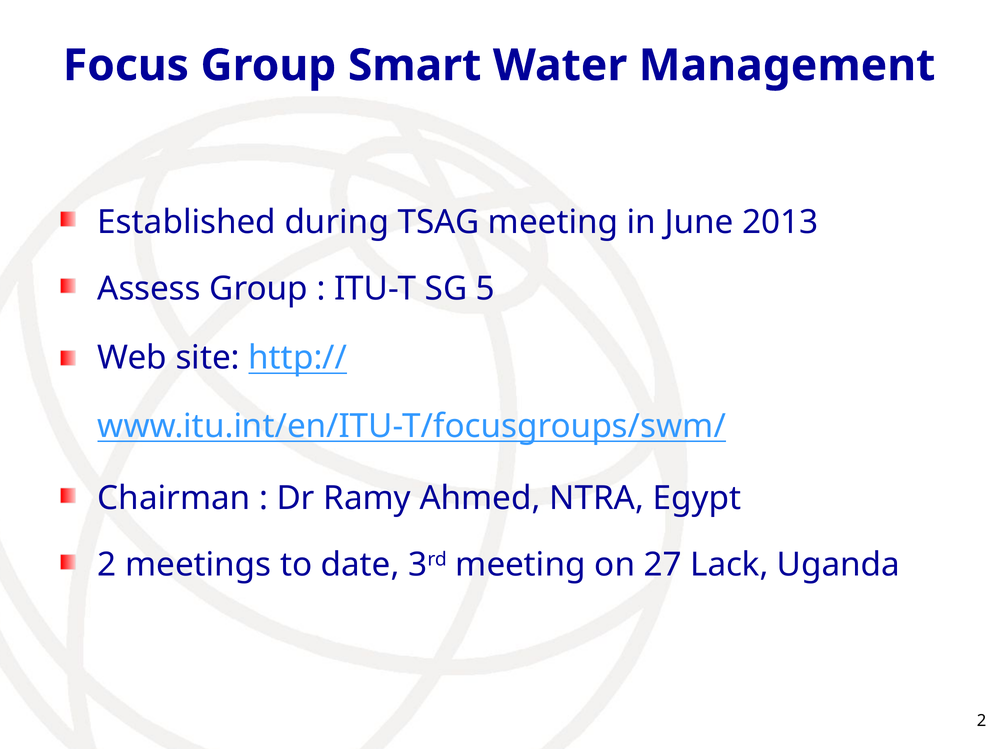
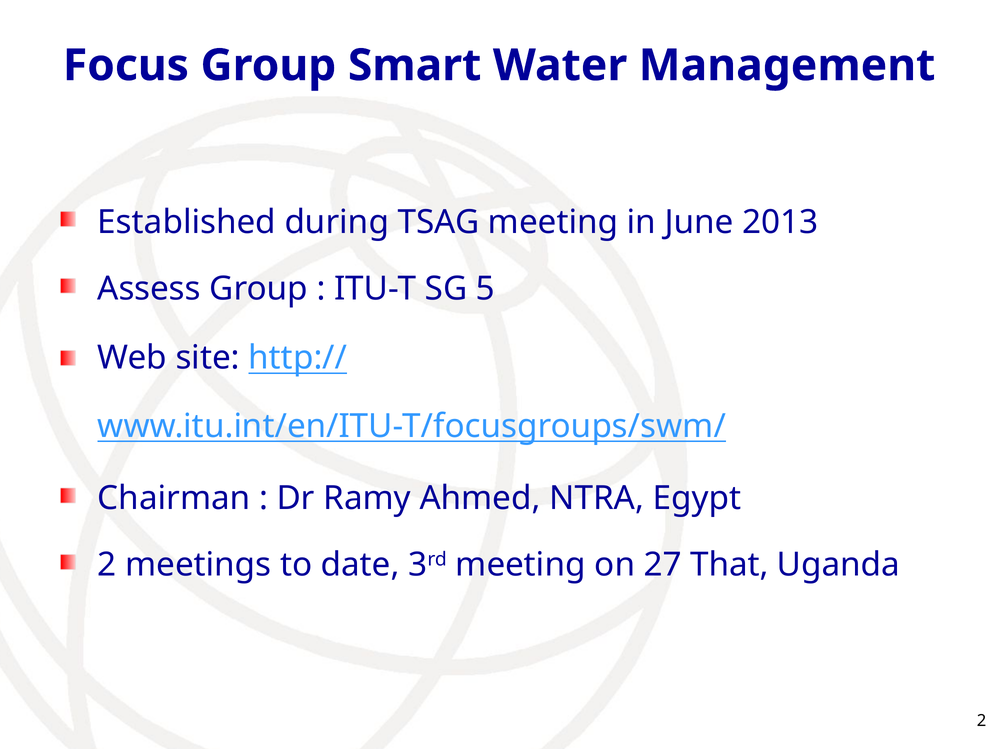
Lack: Lack -> That
